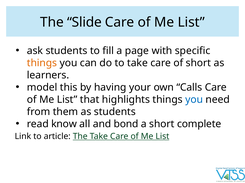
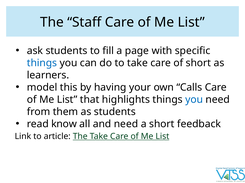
Slide: Slide -> Staff
things at (42, 63) colour: orange -> blue
and bond: bond -> need
complete: complete -> feedback
